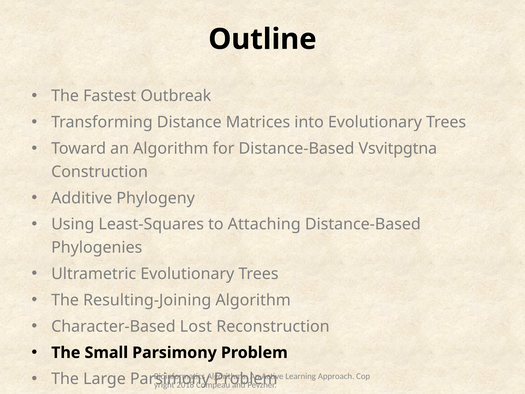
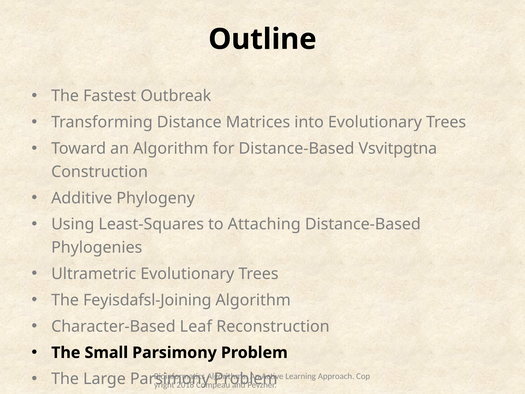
Resulting-Joining: Resulting-Joining -> Feyisdafsl-Joining
Lost: Lost -> Leaf
